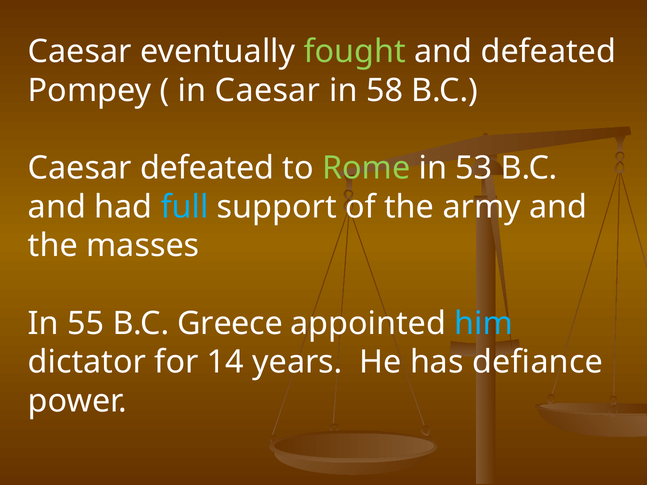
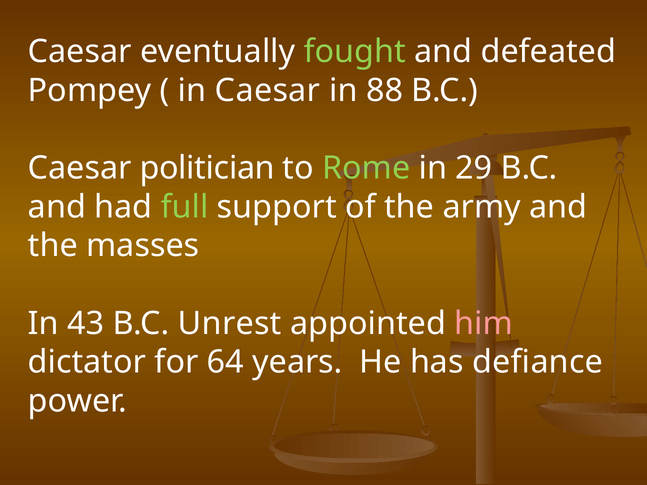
58: 58 -> 88
Caesar defeated: defeated -> politician
53: 53 -> 29
full colour: light blue -> light green
55: 55 -> 43
Greece: Greece -> Unrest
him colour: light blue -> pink
14: 14 -> 64
